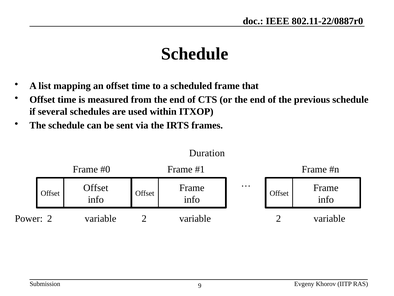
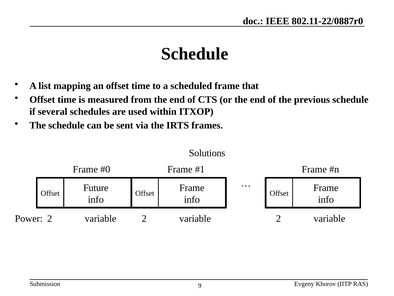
Duration: Duration -> Solutions
Offset at (96, 188): Offset -> Future
